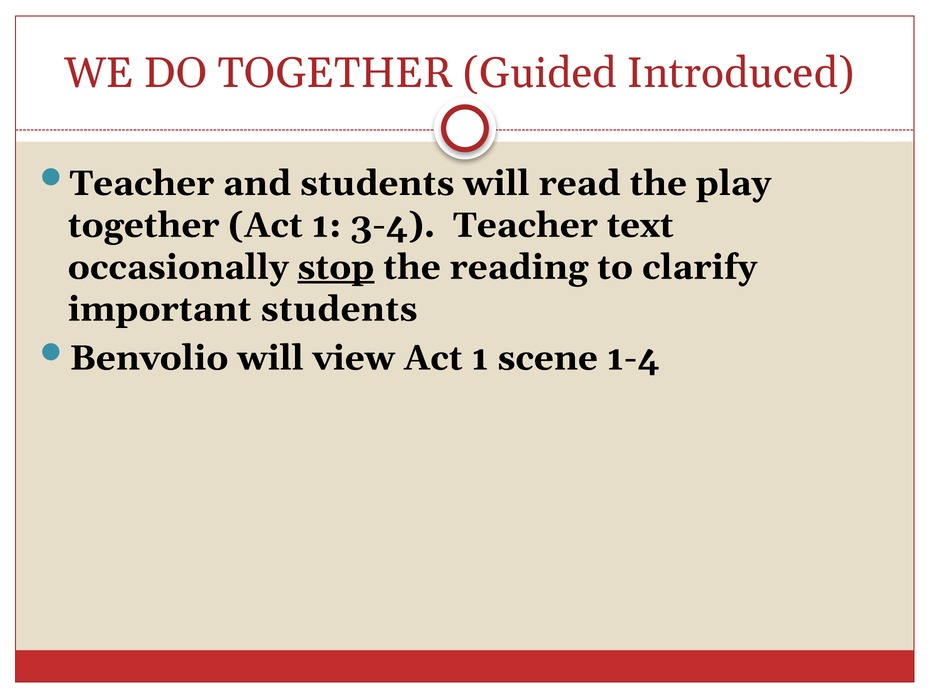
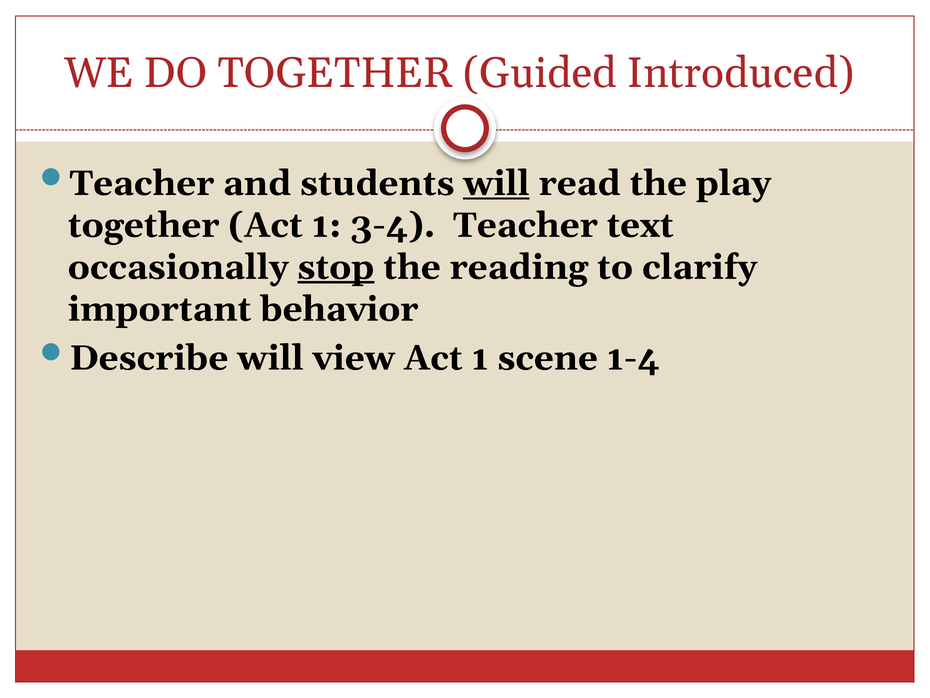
will at (496, 183) underline: none -> present
important students: students -> behavior
Benvolio: Benvolio -> Describe
